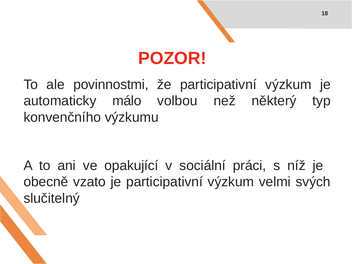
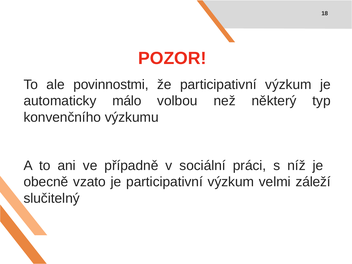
opakující: opakující -> případně
svých: svých -> záleží
